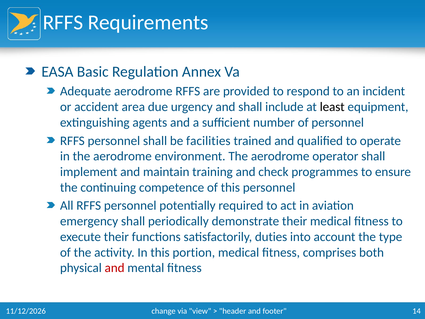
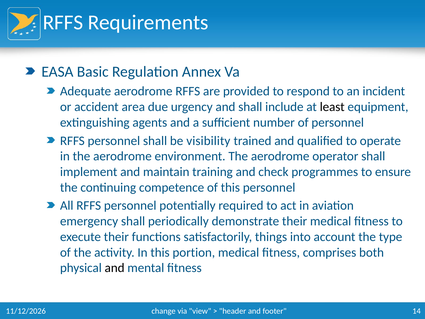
facilities: facilities -> visibility
duties: duties -> things
and at (115, 268) colour: red -> black
